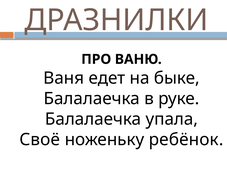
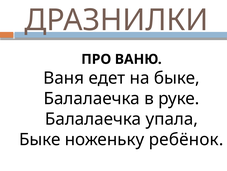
Своё at (40, 139): Своё -> Быке
